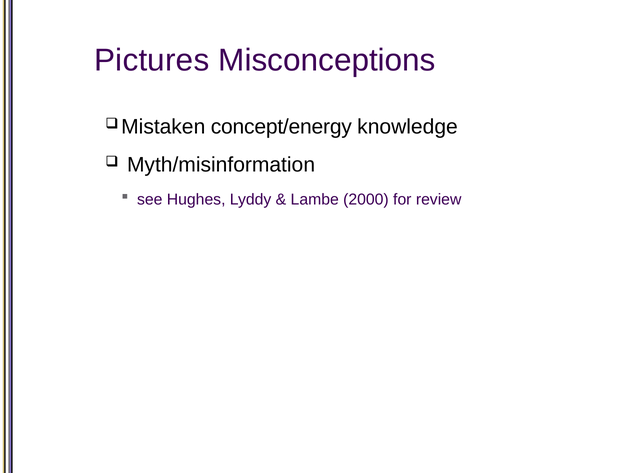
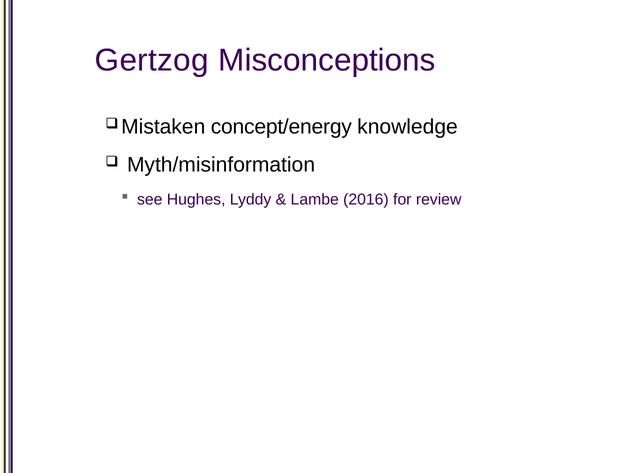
Pictures: Pictures -> Gertzog
2000: 2000 -> 2016
